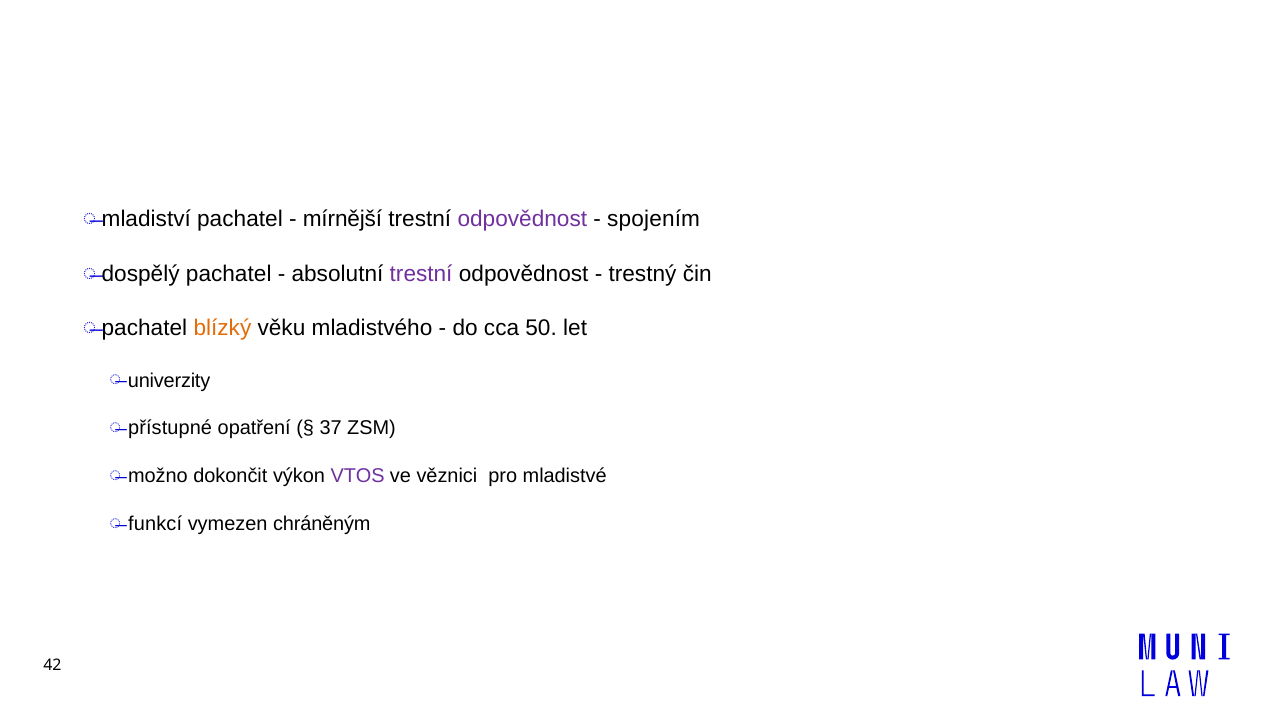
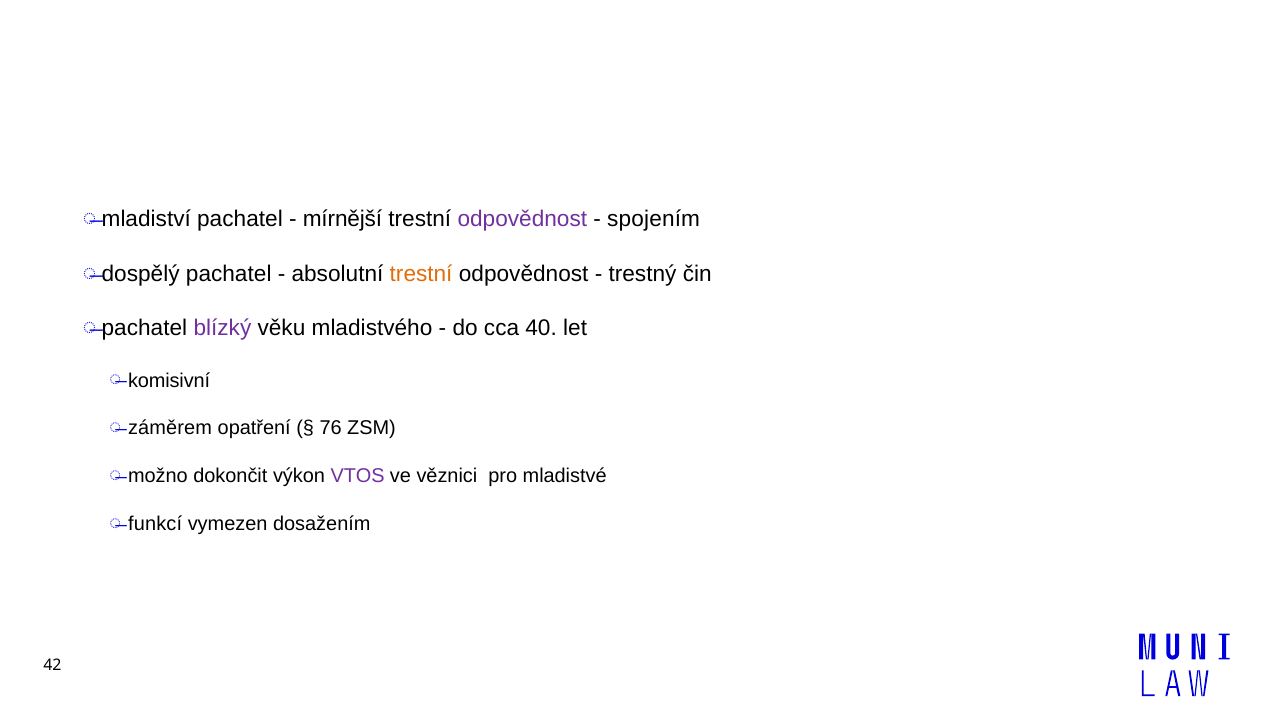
trestní at (421, 274) colour: purple -> orange
blízký colour: orange -> purple
50: 50 -> 40
univerzity: univerzity -> komisivní
přístupné: přístupné -> záměrem
37: 37 -> 76
chráněným: chráněným -> dosažením
